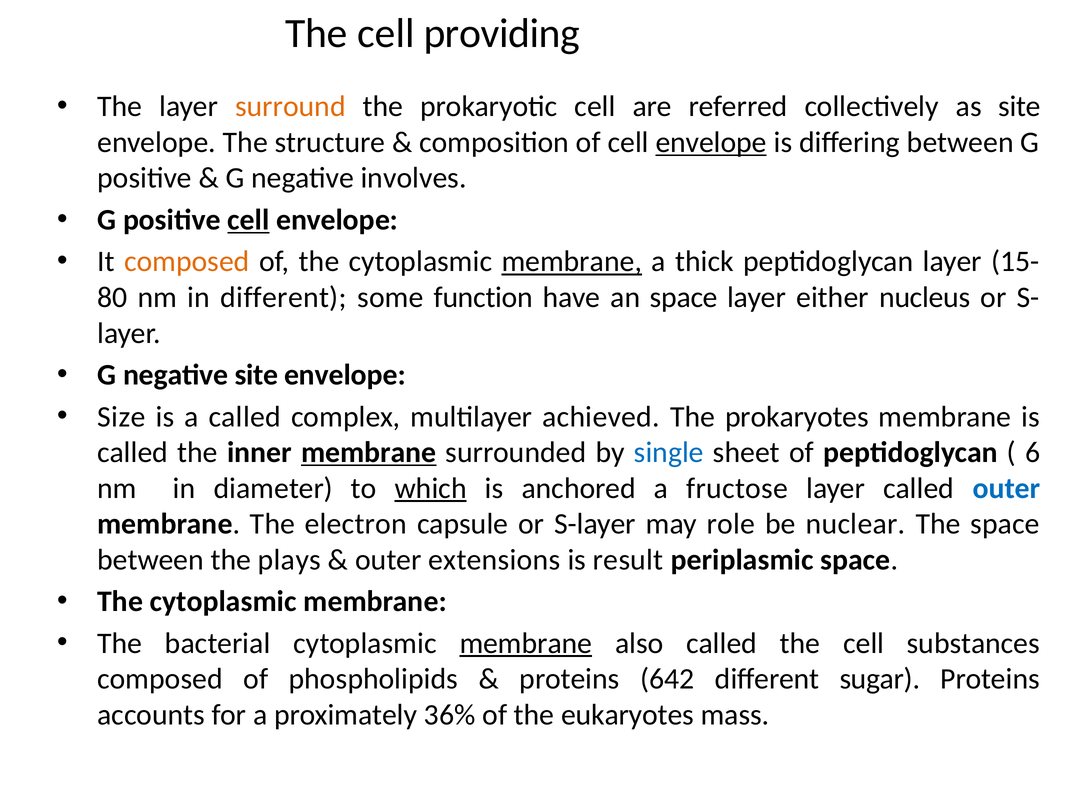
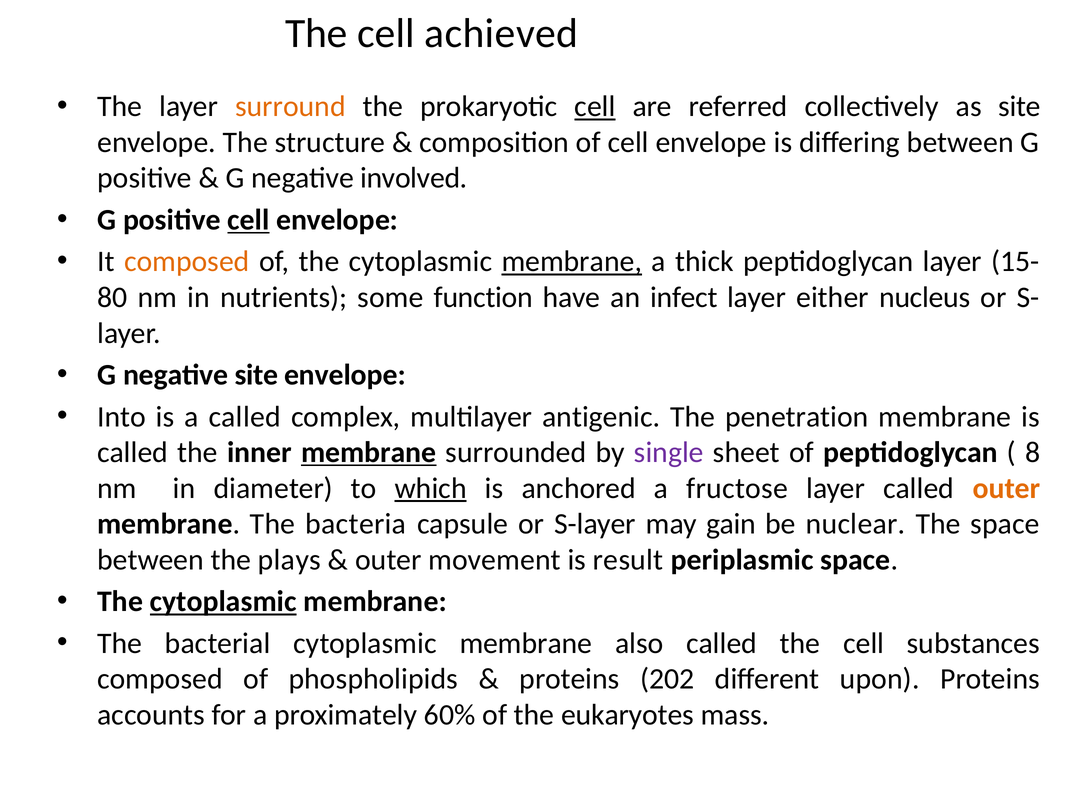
providing: providing -> achieved
cell at (595, 107) underline: none -> present
envelope at (711, 142) underline: present -> none
involves: involves -> involved
in different: different -> nutrients
an space: space -> infect
Size: Size -> Into
achieved: achieved -> antigenic
prokaryotes: prokaryotes -> penetration
single colour: blue -> purple
6: 6 -> 8
outer at (1007, 488) colour: blue -> orange
electron: electron -> bacteria
role: role -> gain
extensions: extensions -> movement
cytoplasmic at (223, 602) underline: none -> present
membrane at (526, 643) underline: present -> none
642: 642 -> 202
sugar: sugar -> upon
36%: 36% -> 60%
